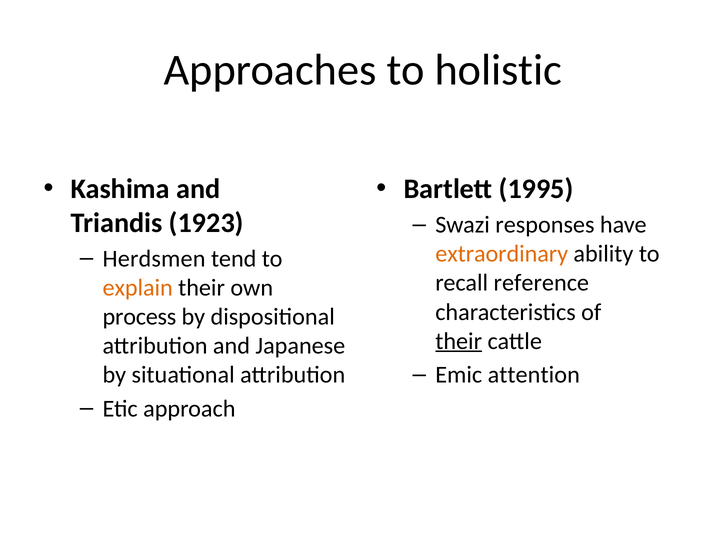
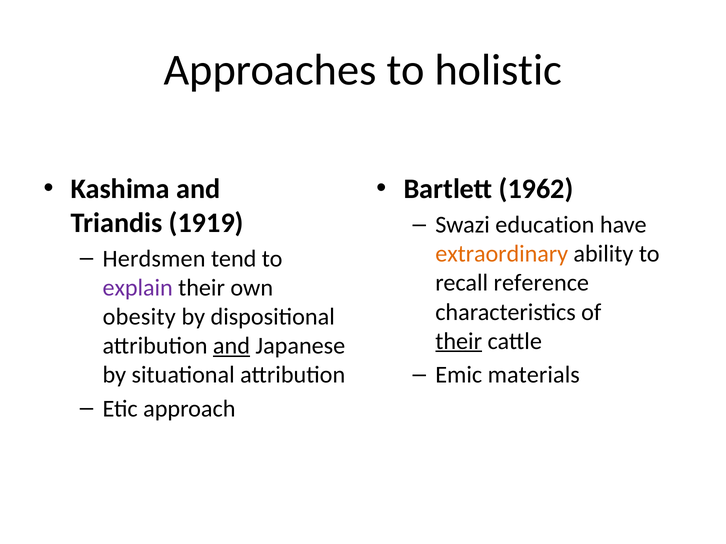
1995: 1995 -> 1962
1923: 1923 -> 1919
responses: responses -> education
explain colour: orange -> purple
process: process -> obesity
and at (231, 346) underline: none -> present
attention: attention -> materials
